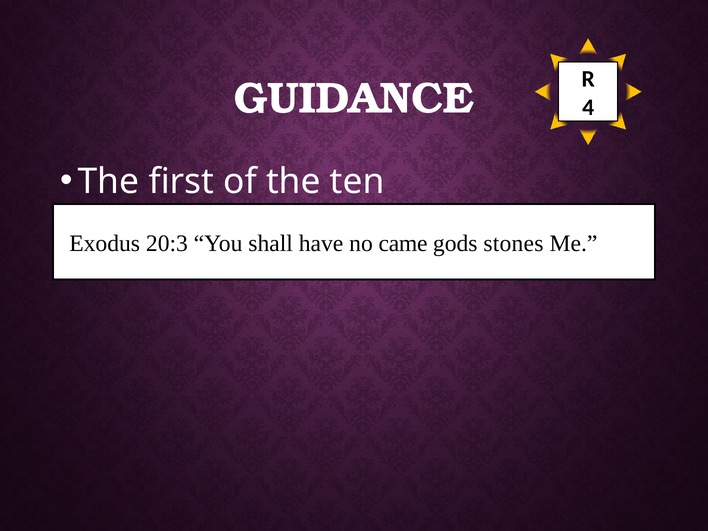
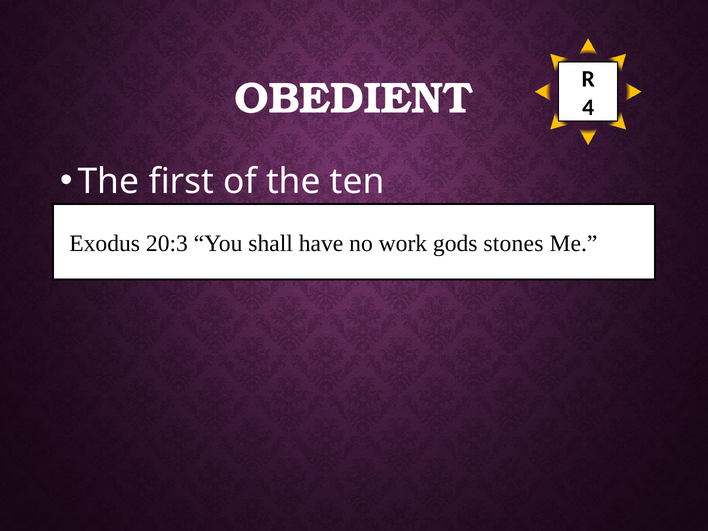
GUIDANCE: GUIDANCE -> OBEDIENT
came: came -> work
